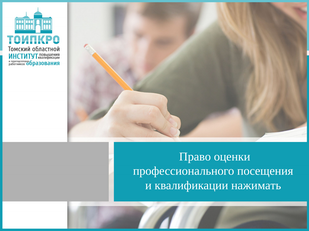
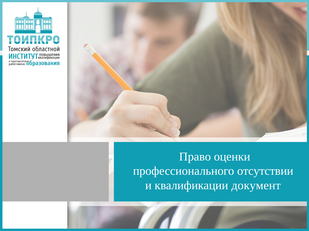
посещения: посещения -> отсутствии
нажимать: нажимать -> документ
